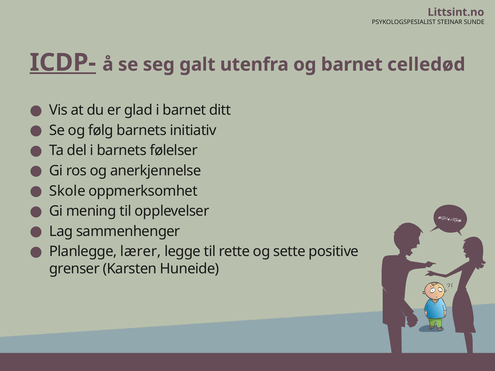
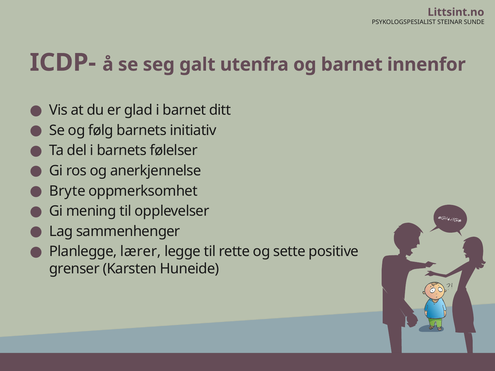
ICDP- underline: present -> none
celledød: celledød -> innenfor
Skole: Skole -> Bryte
